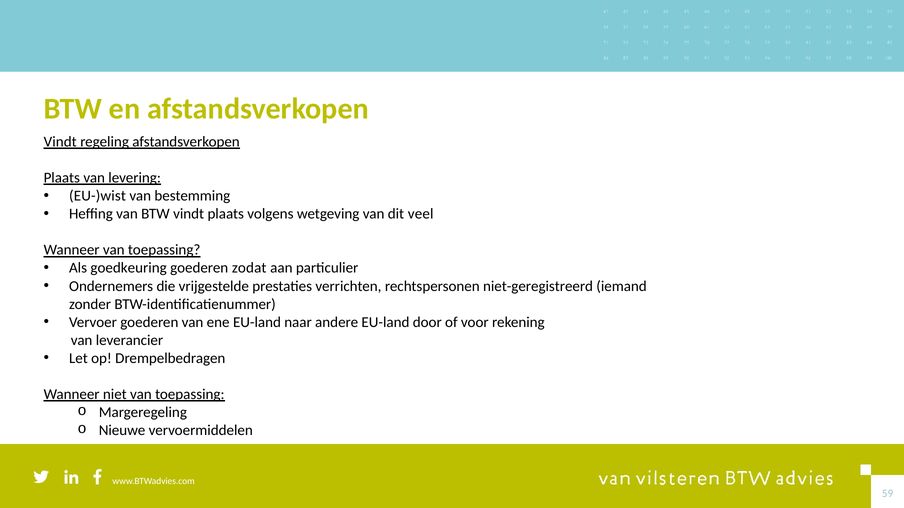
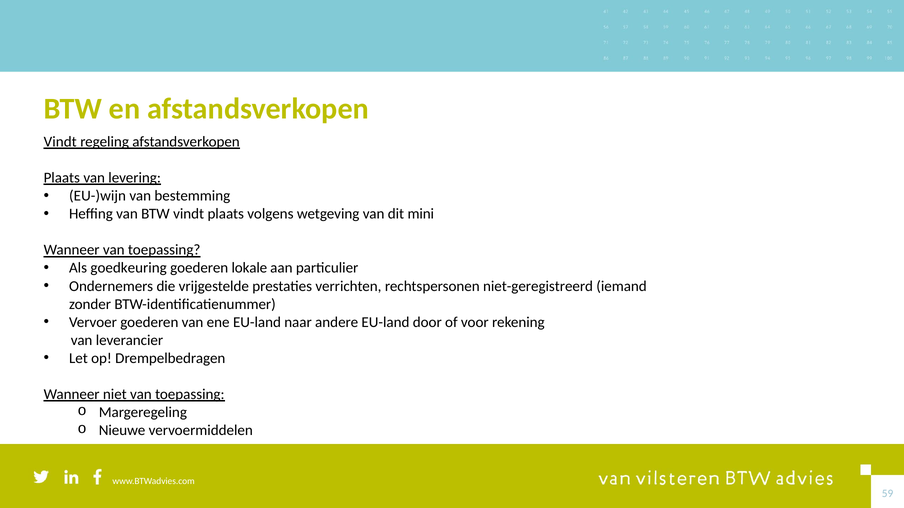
EU-)wist: EU-)wist -> EU-)wijn
veel: veel -> mini
zodat: zodat -> lokale
